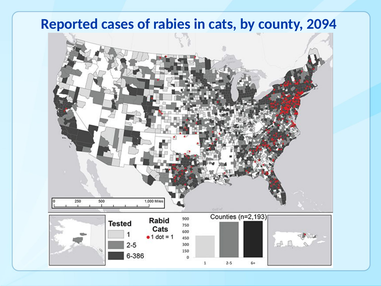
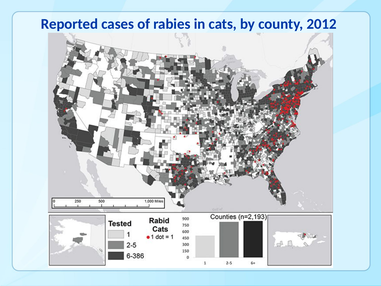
2094: 2094 -> 2012
